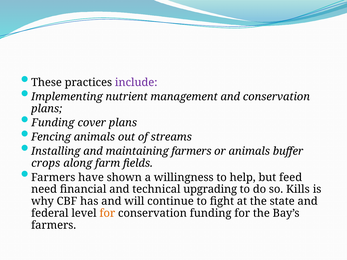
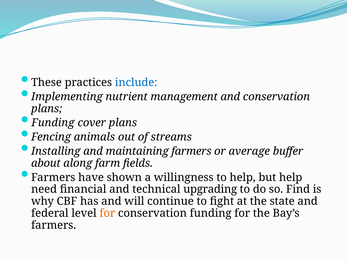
include colour: purple -> blue
or animals: animals -> average
crops: crops -> about
but feed: feed -> help
Kills: Kills -> Find
